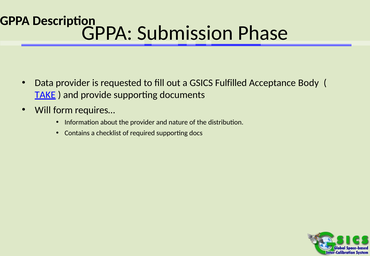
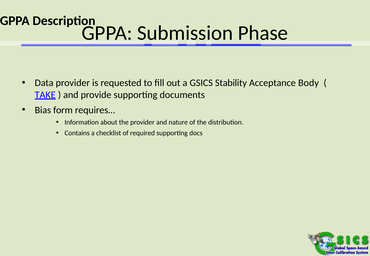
Fulfilled: Fulfilled -> Stability
Will: Will -> Bias
